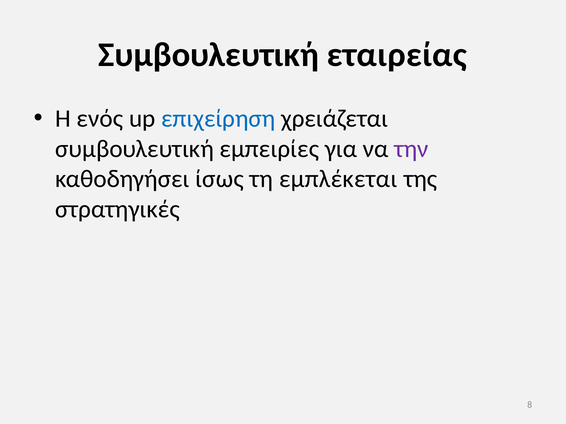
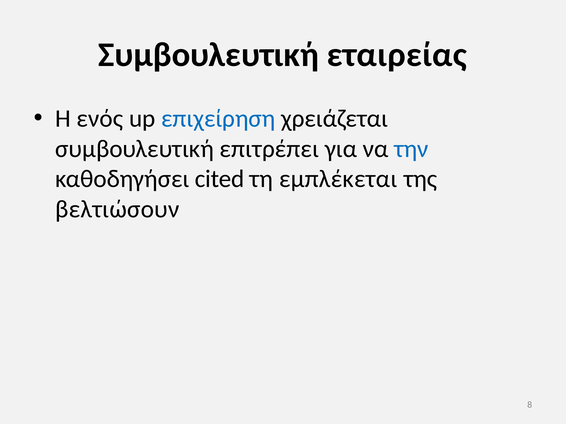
εμπειρίες: εμπειρίες -> επιτρέπει
την colour: purple -> blue
ίσως: ίσως -> cited
στρατηγικές: στρατηγικές -> βελτιώσουν
